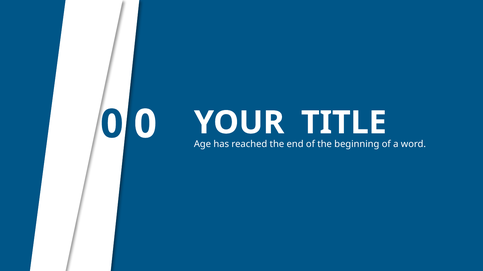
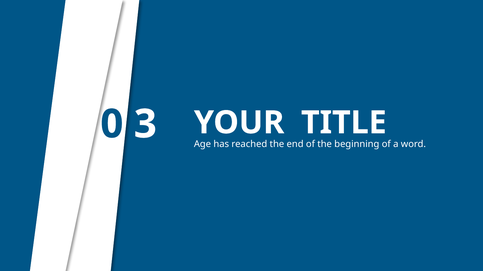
0 0: 0 -> 3
